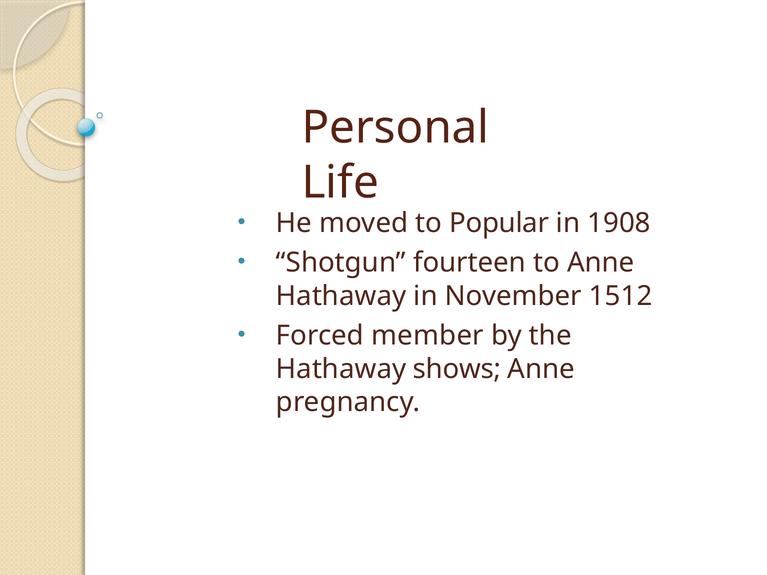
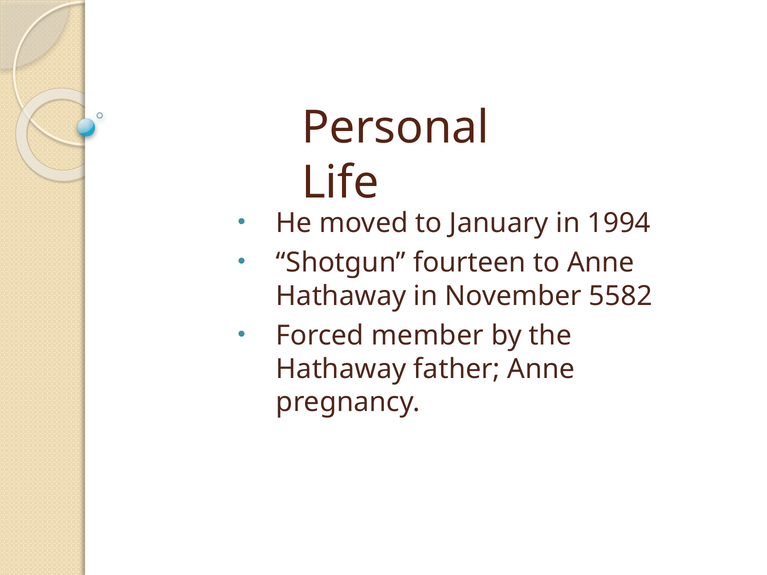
Popular: Popular -> January
1908: 1908 -> 1994
1512: 1512 -> 5582
shows: shows -> father
